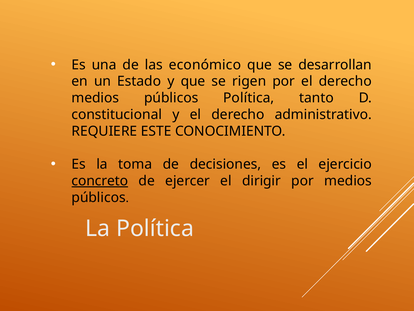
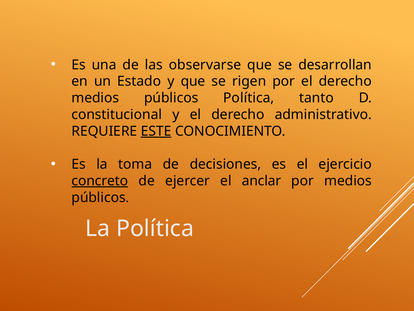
económico: económico -> observarse
ESTE underline: none -> present
dirigir: dirigir -> anclar
